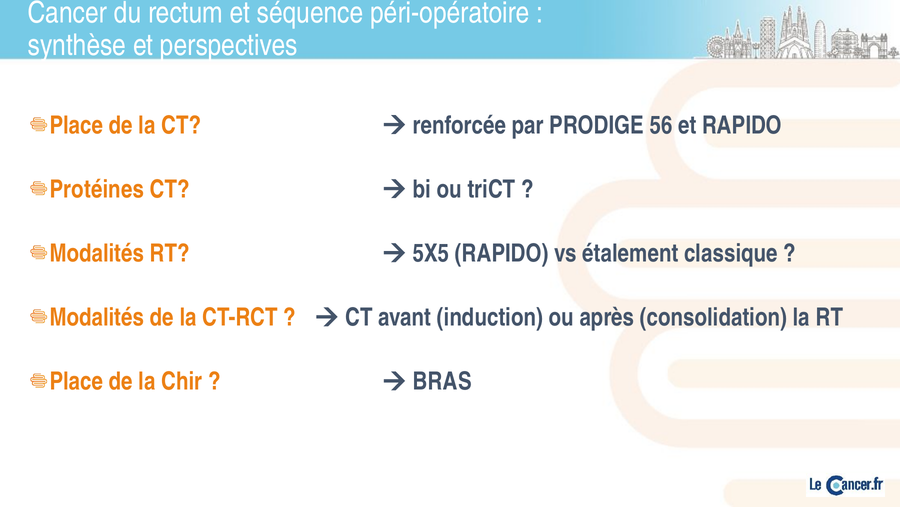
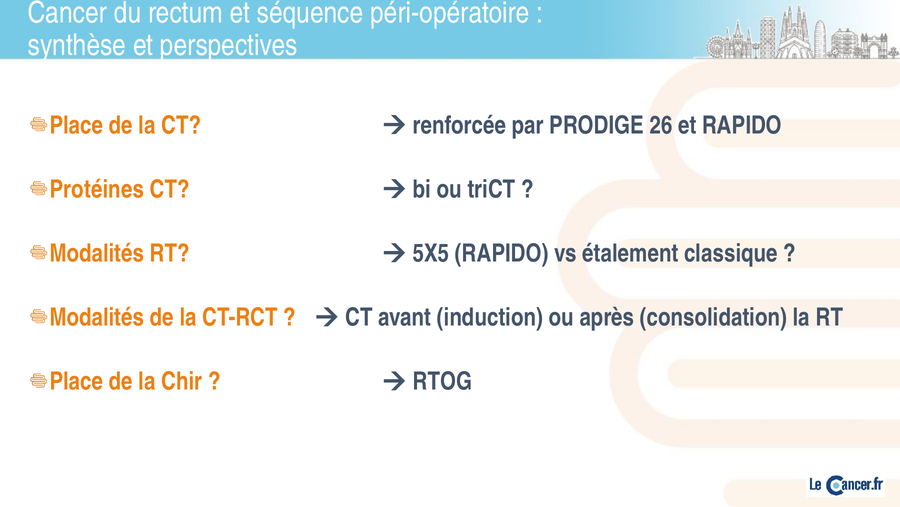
56: 56 -> 26
BRAS: BRAS -> RTOG
